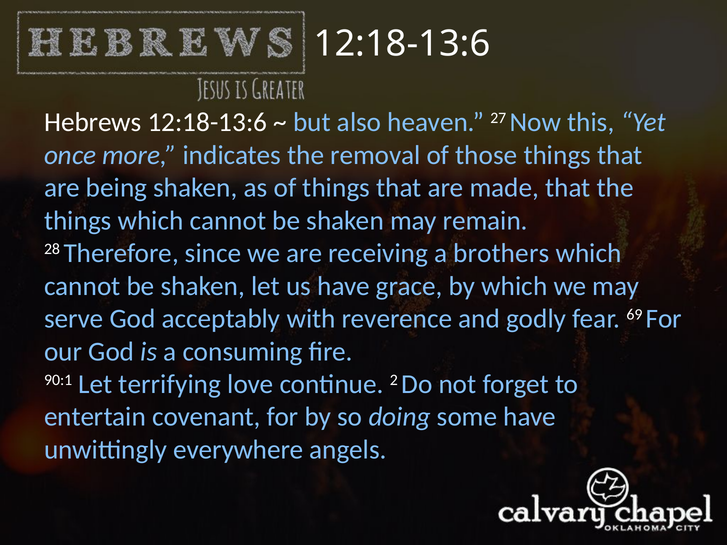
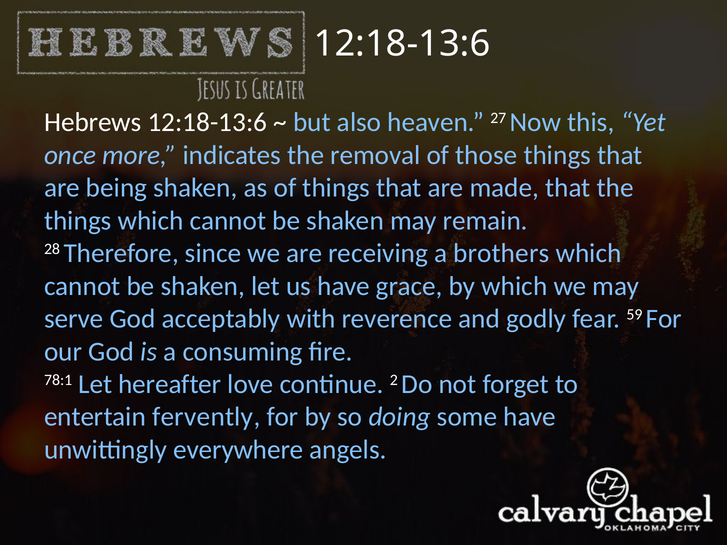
69: 69 -> 59
90:1: 90:1 -> 78:1
terrifying: terrifying -> hereafter
covenant: covenant -> fervently
